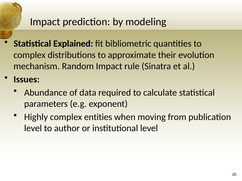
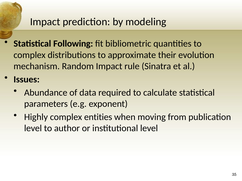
Explained: Explained -> Following
